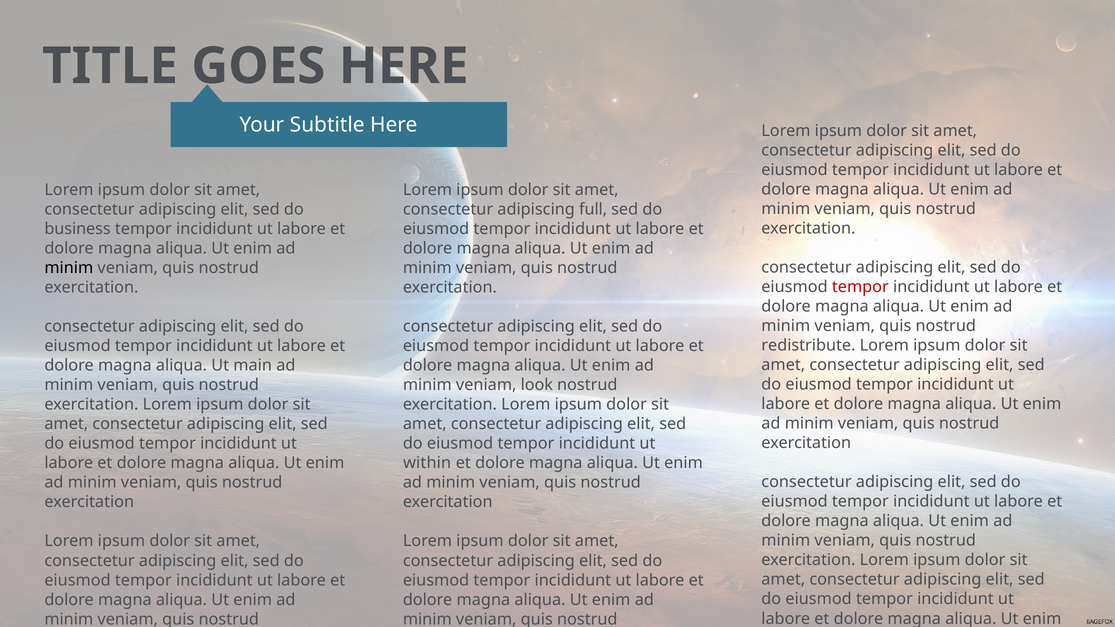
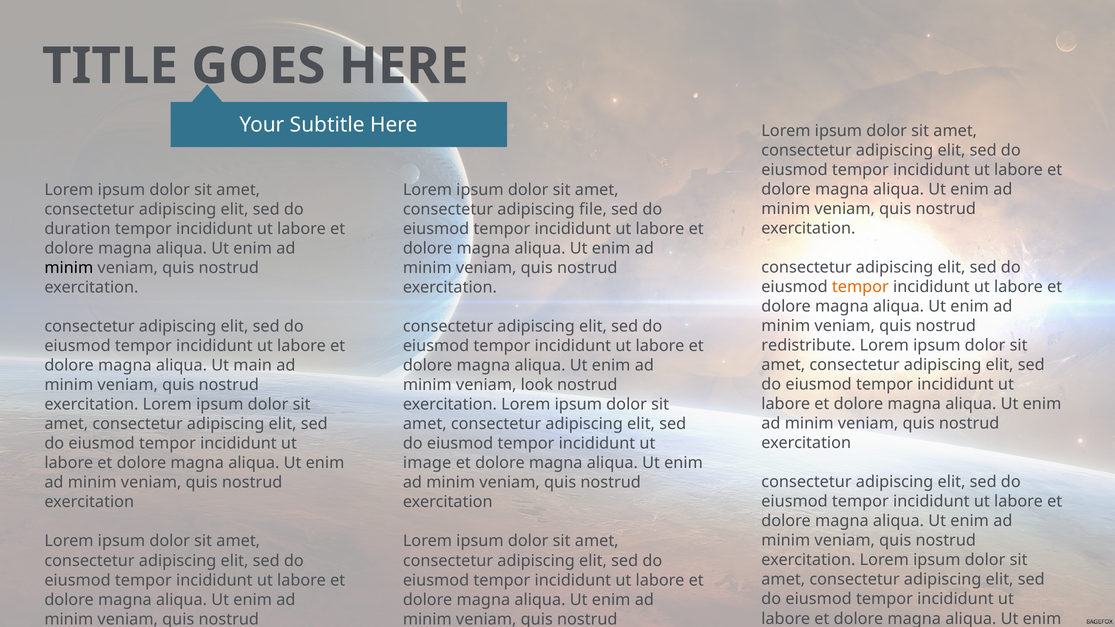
full: full -> file
business: business -> duration
tempor at (860, 287) colour: red -> orange
within: within -> image
